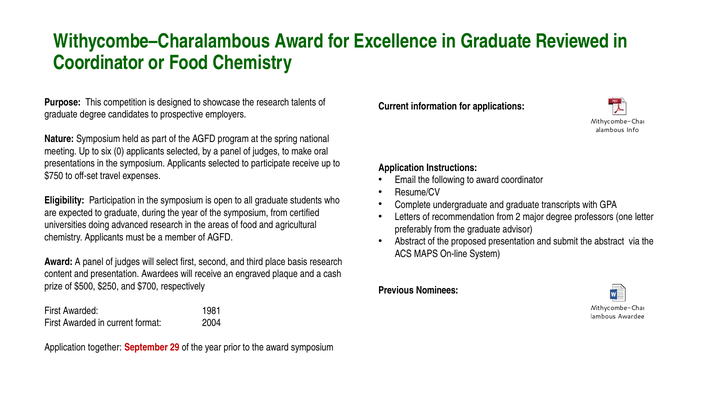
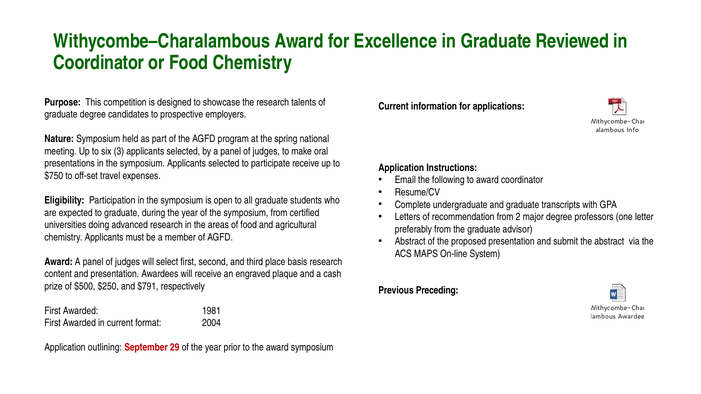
0: 0 -> 3
$700: $700 -> $791
Nominees: Nominees -> Preceding
together: together -> outlining
